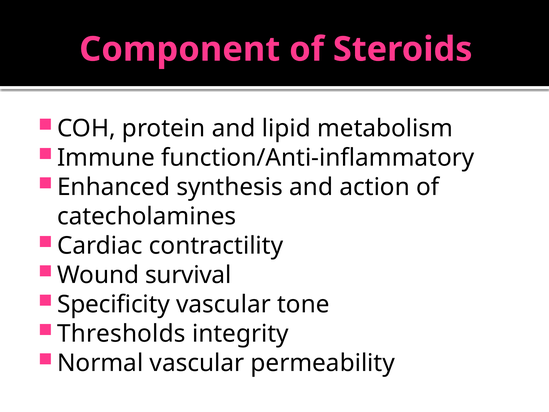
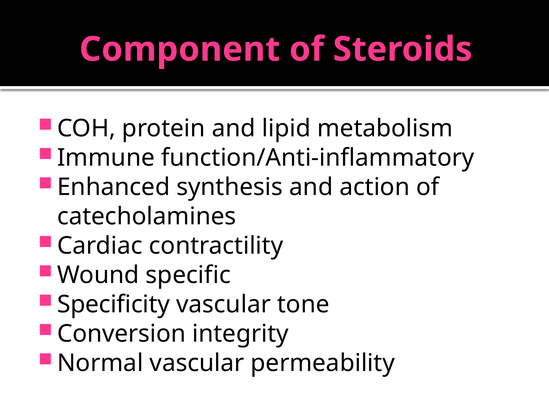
survival: survival -> specific
Thresholds: Thresholds -> Conversion
